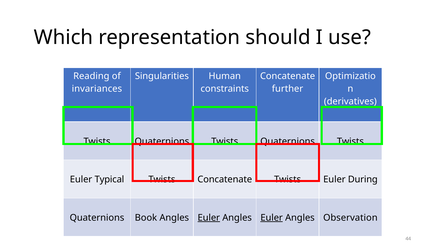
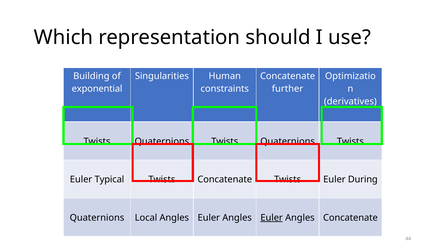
Reading: Reading -> Building
invariances: invariances -> exponential
Book: Book -> Local
Euler at (209, 218) underline: present -> none
Angles Observation: Observation -> Concatenate
